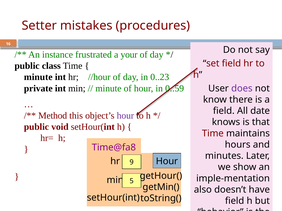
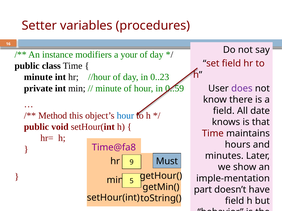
mistakes: mistakes -> variables
frustrated: frustrated -> modifiers
hour at (125, 116) colour: purple -> blue
Hour at (167, 162): Hour -> Must
also: also -> part
